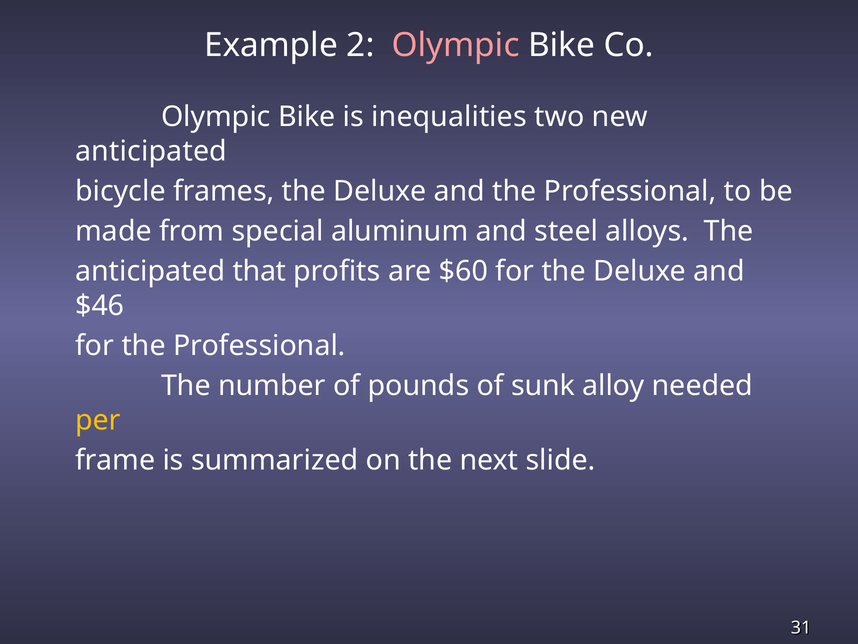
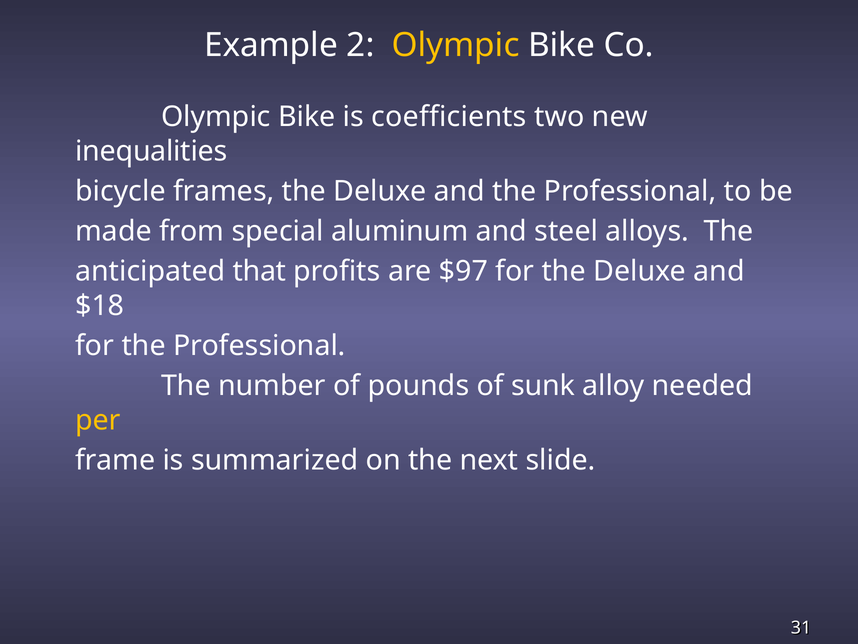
Olympic at (456, 45) colour: pink -> yellow
inequalities: inequalities -> coefficients
anticipated at (151, 151): anticipated -> inequalities
$60: $60 -> $97
$46: $46 -> $18
